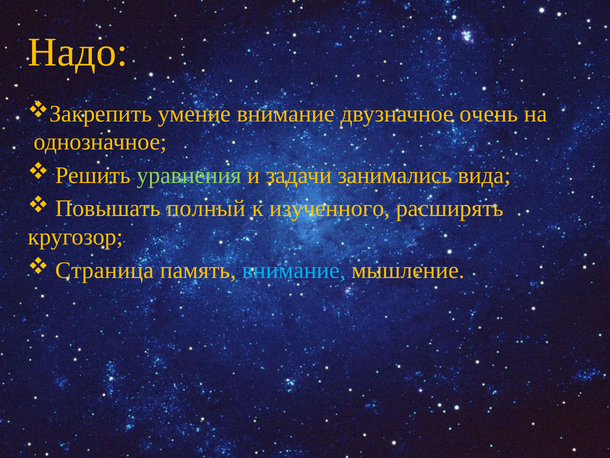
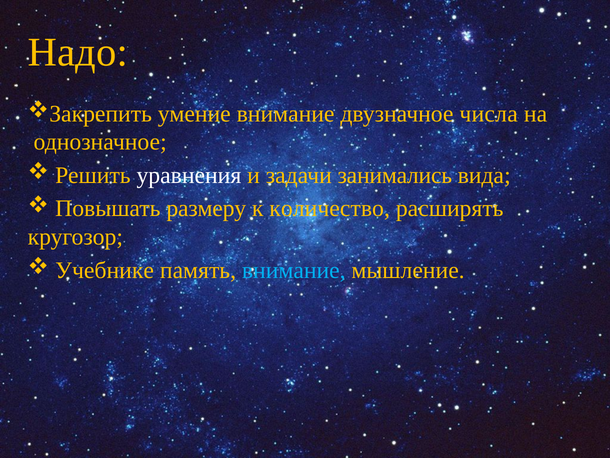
очень: очень -> числа
уравнения colour: light green -> white
полный: полный -> размеру
изученного: изученного -> количество
Страница: Страница -> Учебнике
